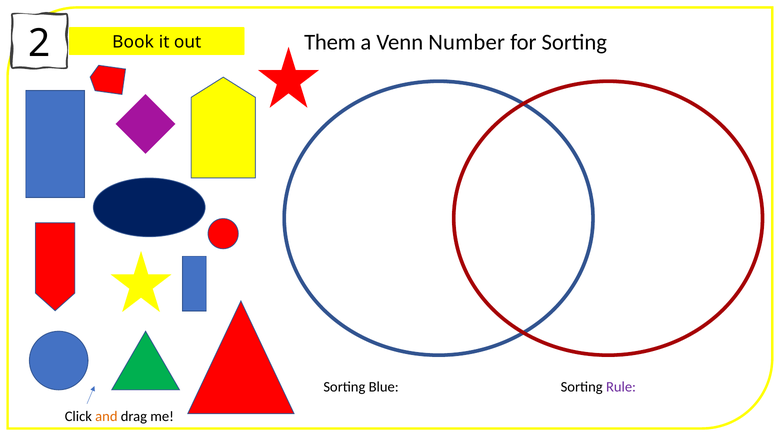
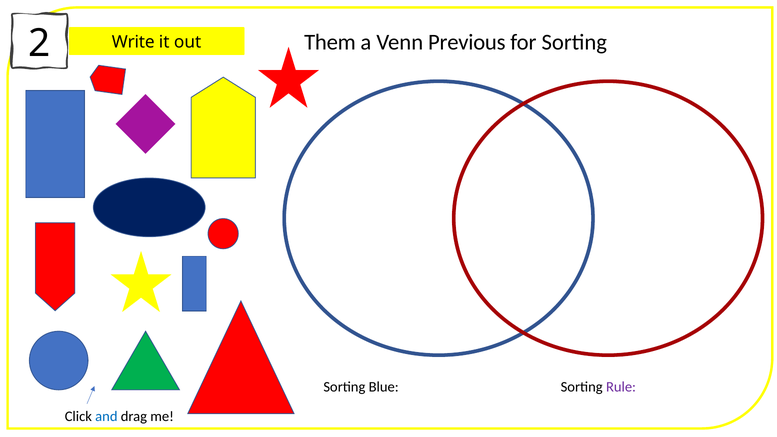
Number: Number -> Previous
Book: Book -> Write
and colour: orange -> blue
